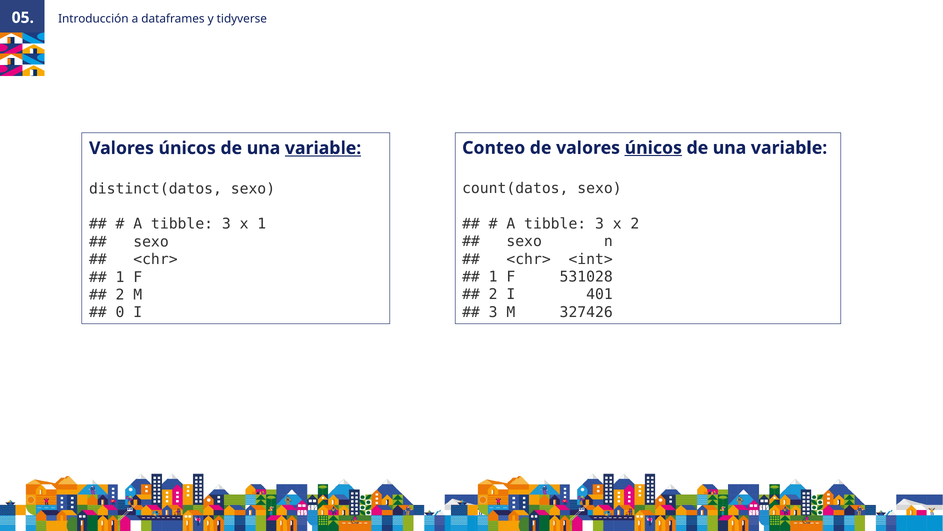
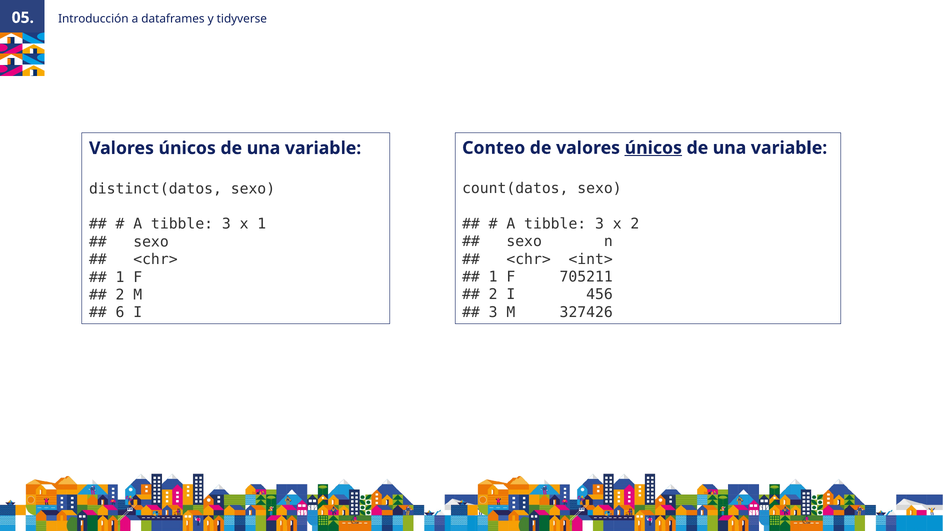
variable at (323, 148) underline: present -> none
531028: 531028 -> 705211
401: 401 -> 456
0: 0 -> 6
